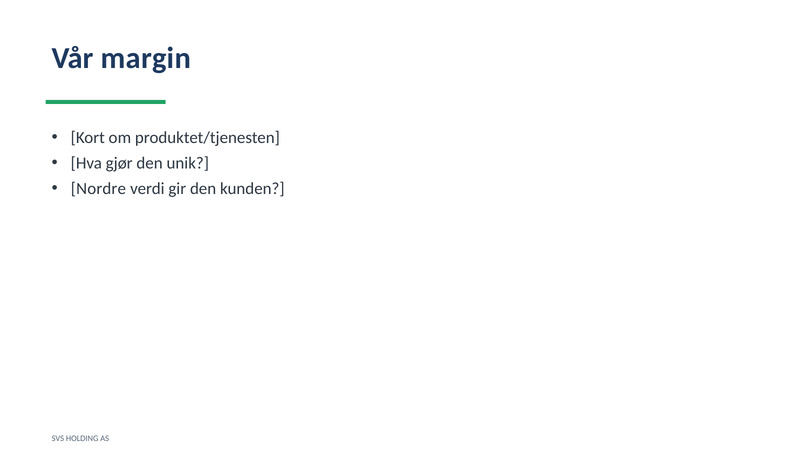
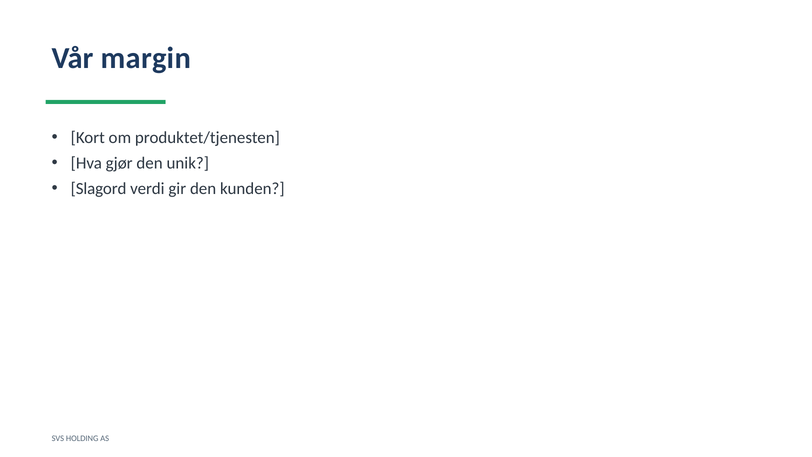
Nordre: Nordre -> Slagord
